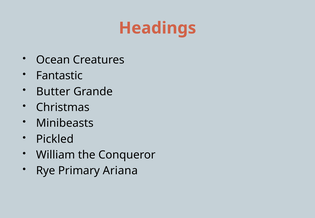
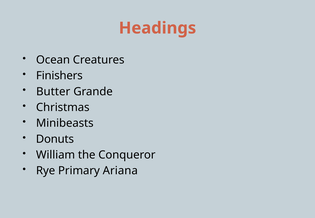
Fantastic: Fantastic -> Finishers
Pickled: Pickled -> Donuts
